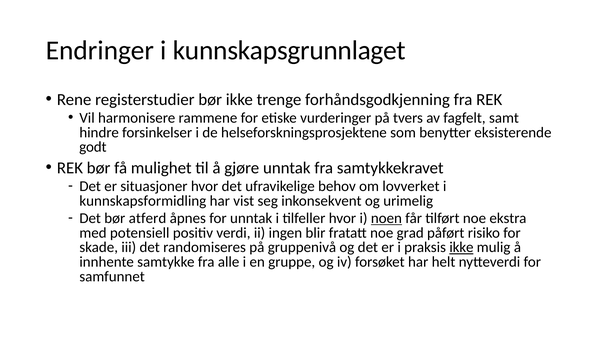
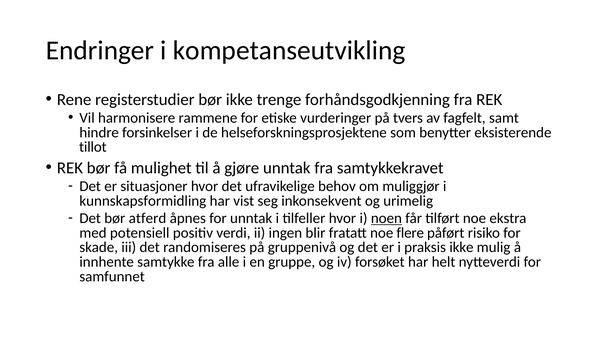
kunnskapsgrunnlaget: kunnskapsgrunnlaget -> kompetanseutvikling
godt: godt -> tillot
lovverket: lovverket -> muliggjør
grad: grad -> flere
ikke at (461, 247) underline: present -> none
